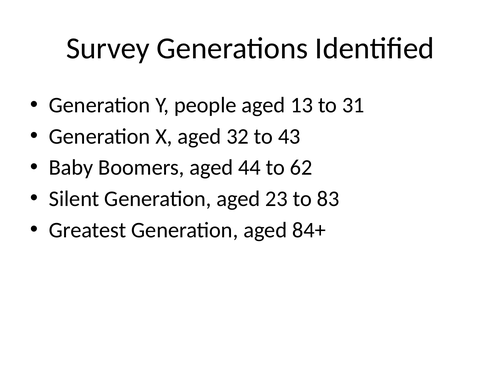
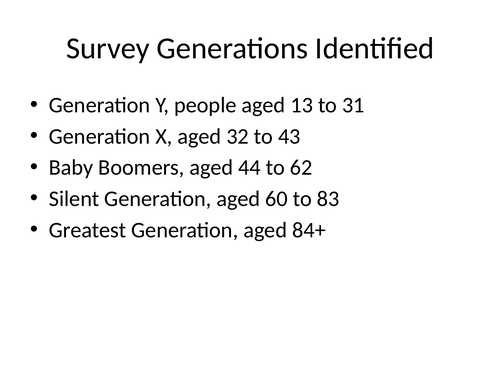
23: 23 -> 60
